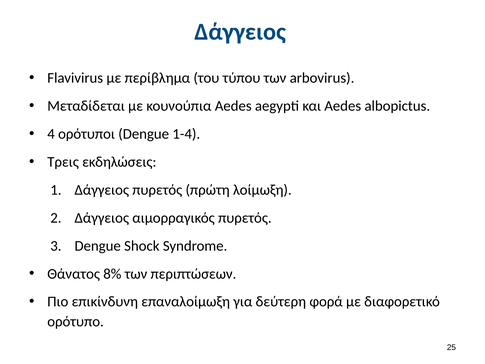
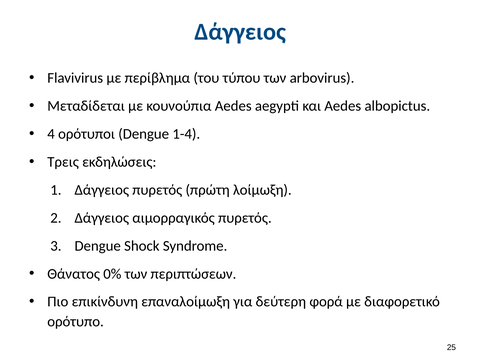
8%: 8% -> 0%
